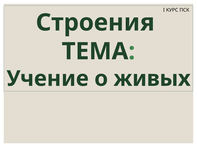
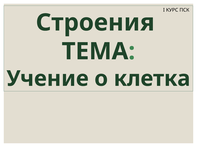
живых: живых -> клетка
